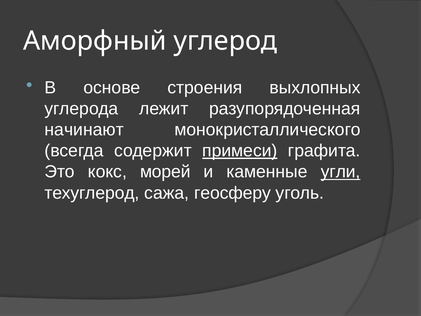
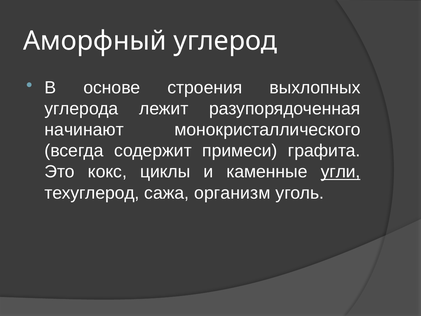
примеси underline: present -> none
морей: морей -> циклы
геосферу: геосферу -> организм
